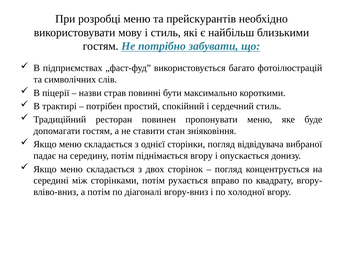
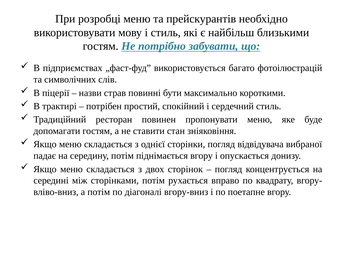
холодної: холодної -> поетапне
